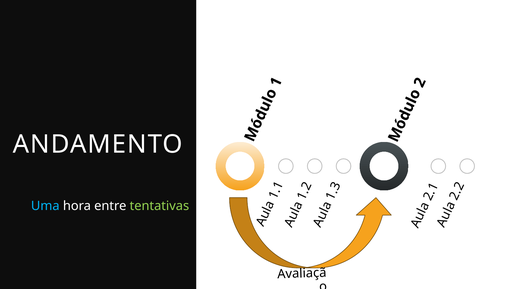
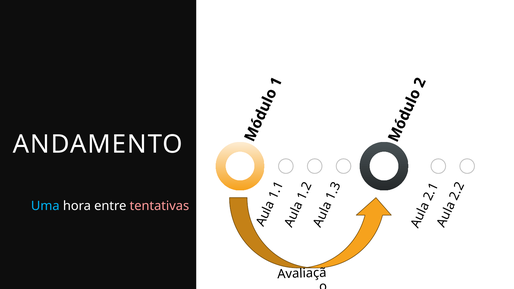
tentativas colour: light green -> pink
